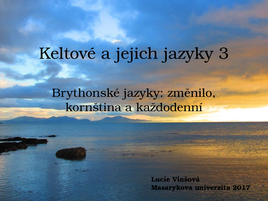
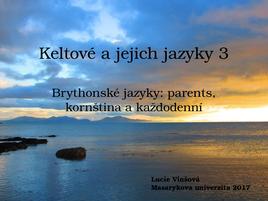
změnilo: změnilo -> parents
